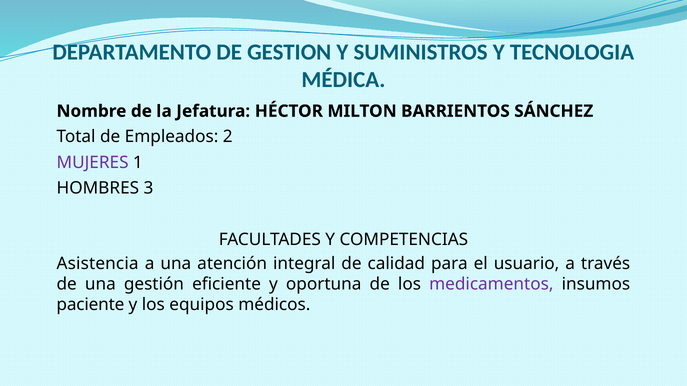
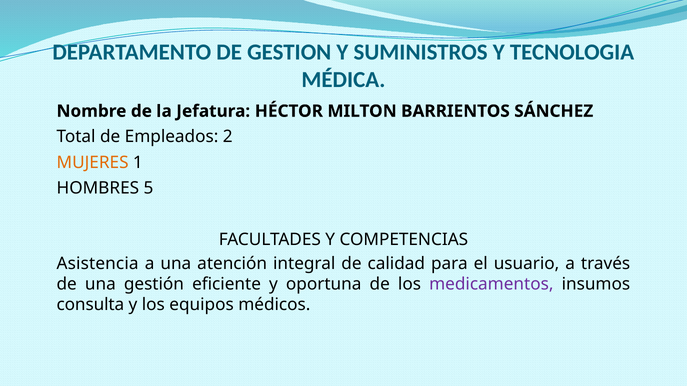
MUJERES colour: purple -> orange
3: 3 -> 5
paciente: paciente -> consulta
